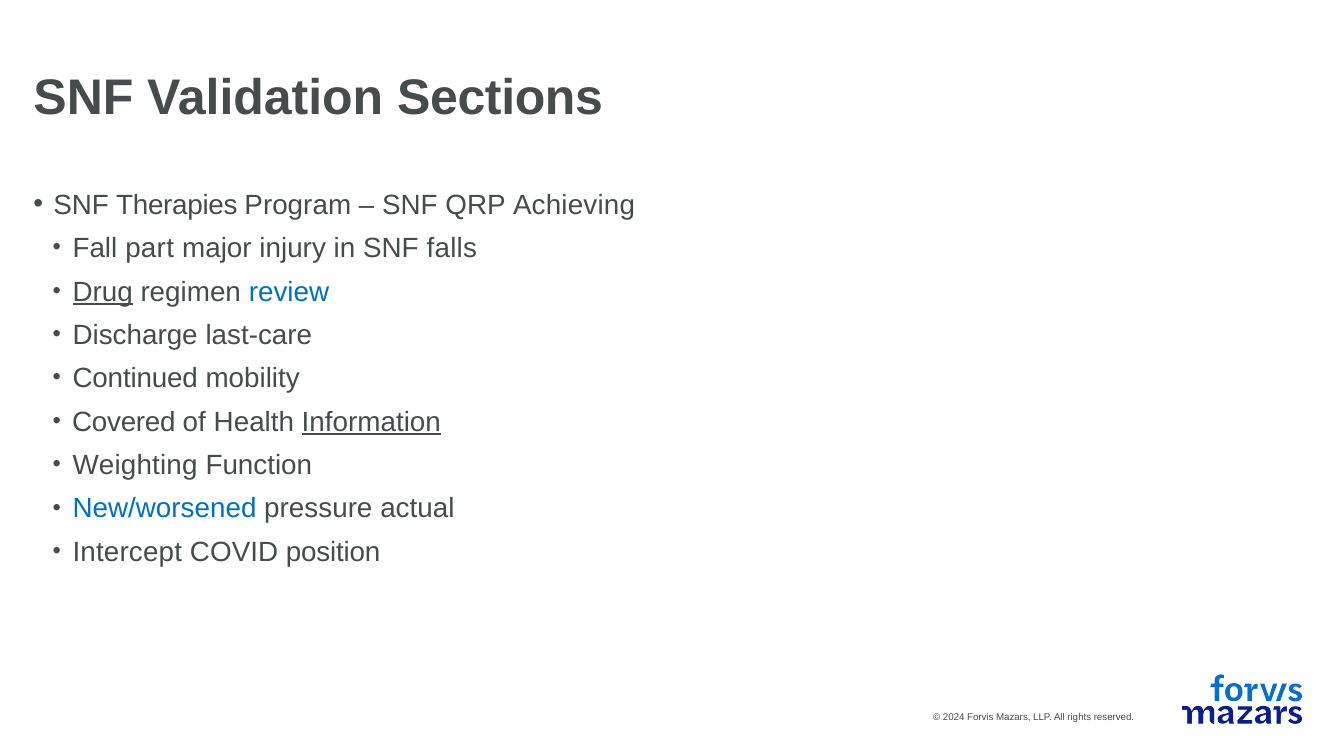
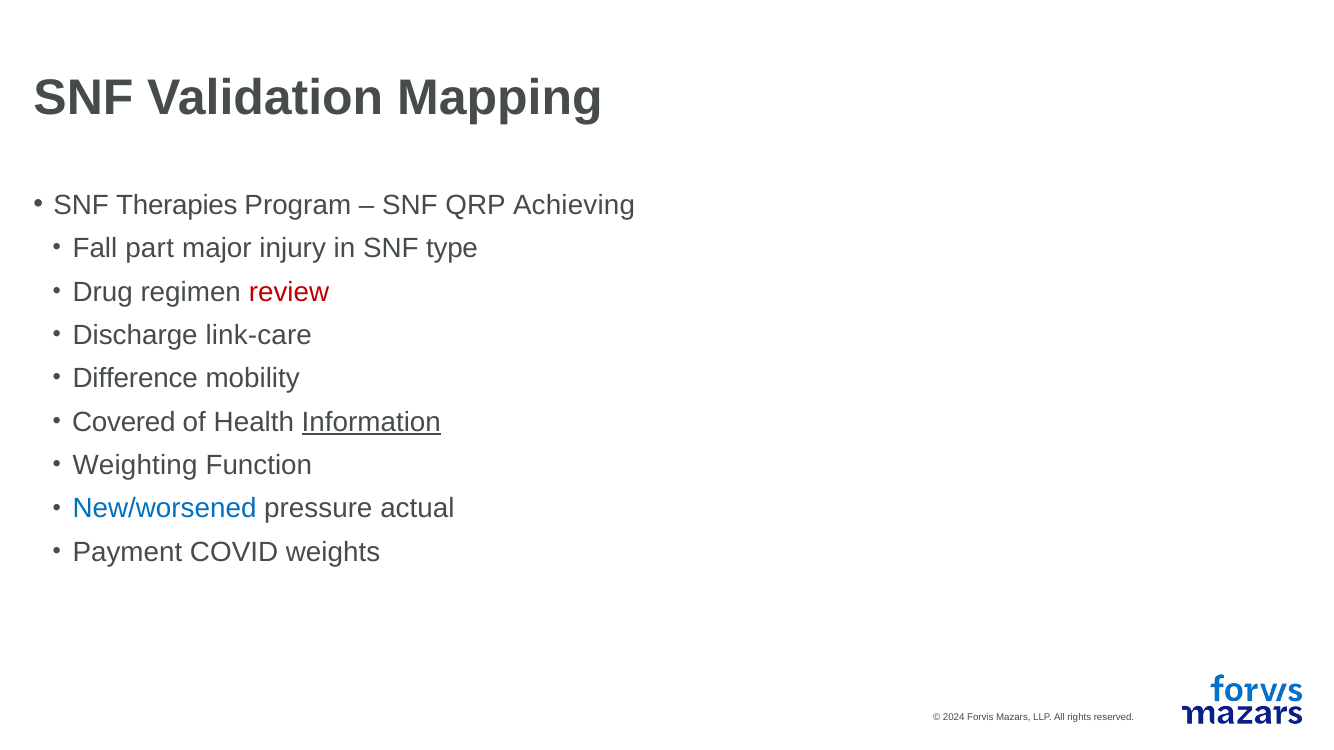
Sections: Sections -> Mapping
falls: falls -> type
Drug underline: present -> none
review colour: blue -> red
last-care: last-care -> link-care
Continued: Continued -> Difference
Intercept: Intercept -> Payment
position: position -> weights
